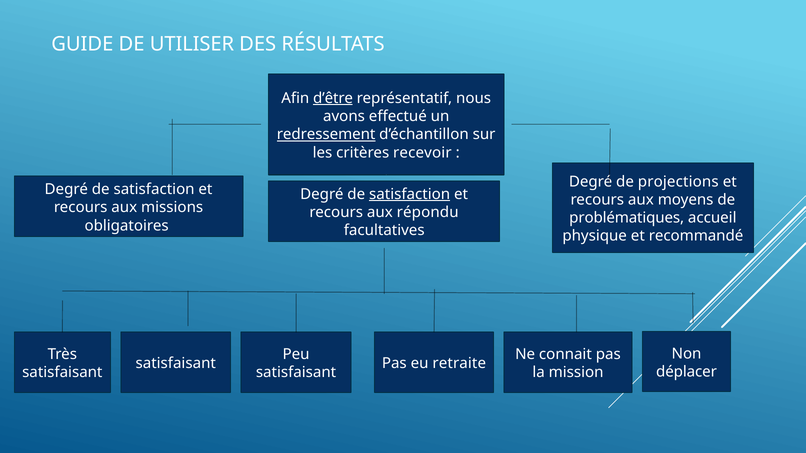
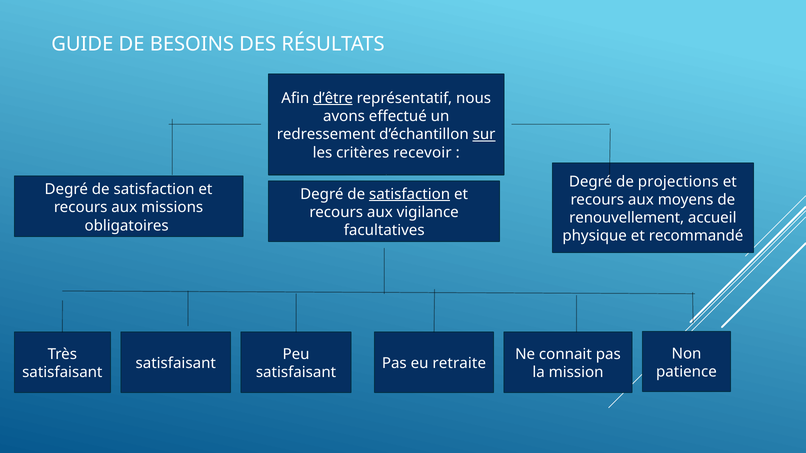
UTILISER: UTILISER -> BESOINS
redressement underline: present -> none
sur underline: none -> present
répondu: répondu -> vigilance
problématiques: problématiques -> renouvellement
déplacer: déplacer -> patience
